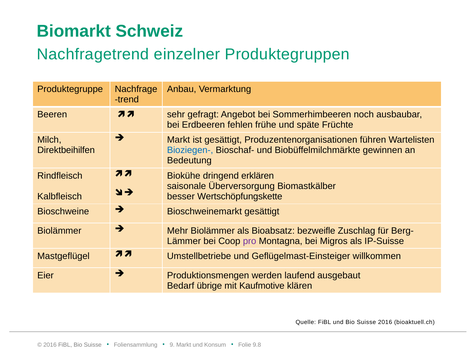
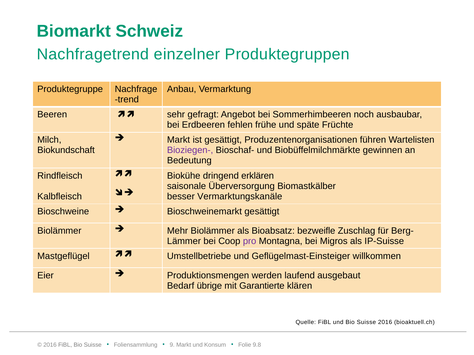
Direktbeihilfen: Direktbeihilfen -> Biokundschaft
Bioziegen- colour: blue -> purple
Wertschöpfungskette: Wertschöpfungskette -> Vermarktungskanäle
Kaufmotive: Kaufmotive -> Garantierte
